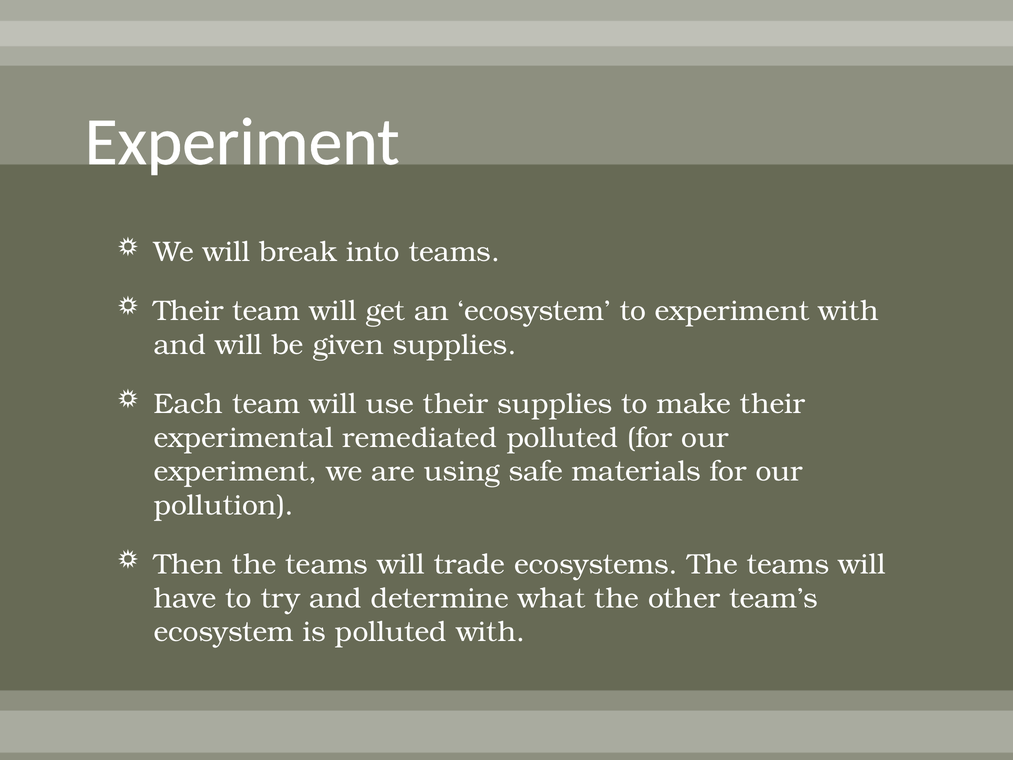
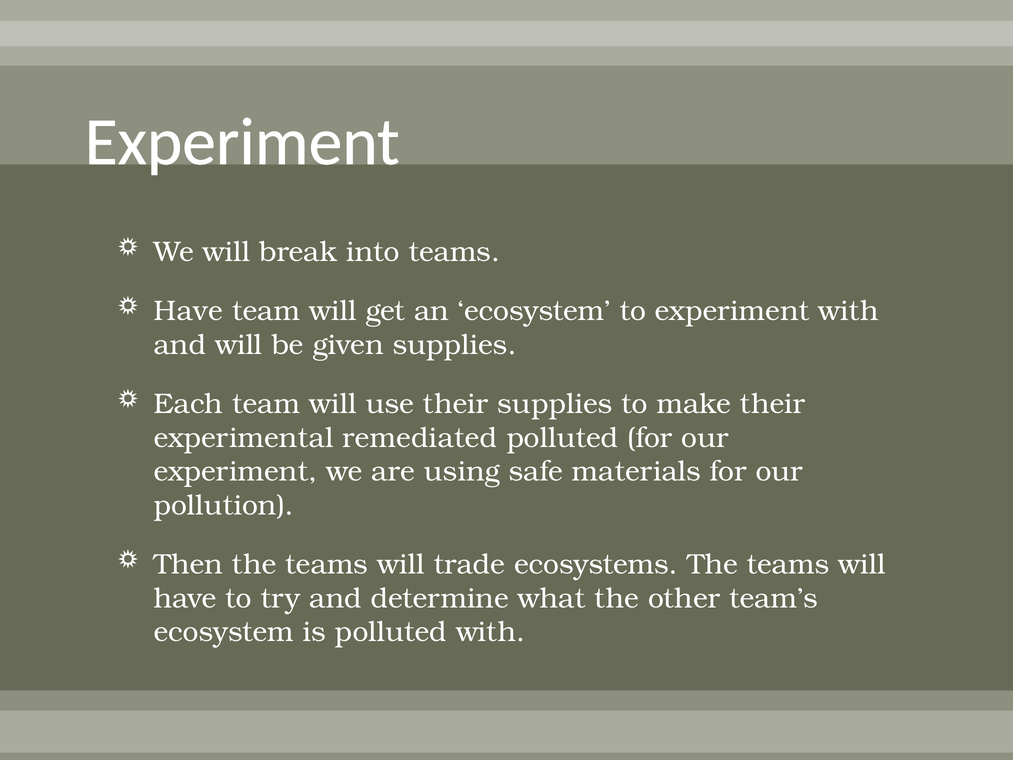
Their at (189, 311): Their -> Have
